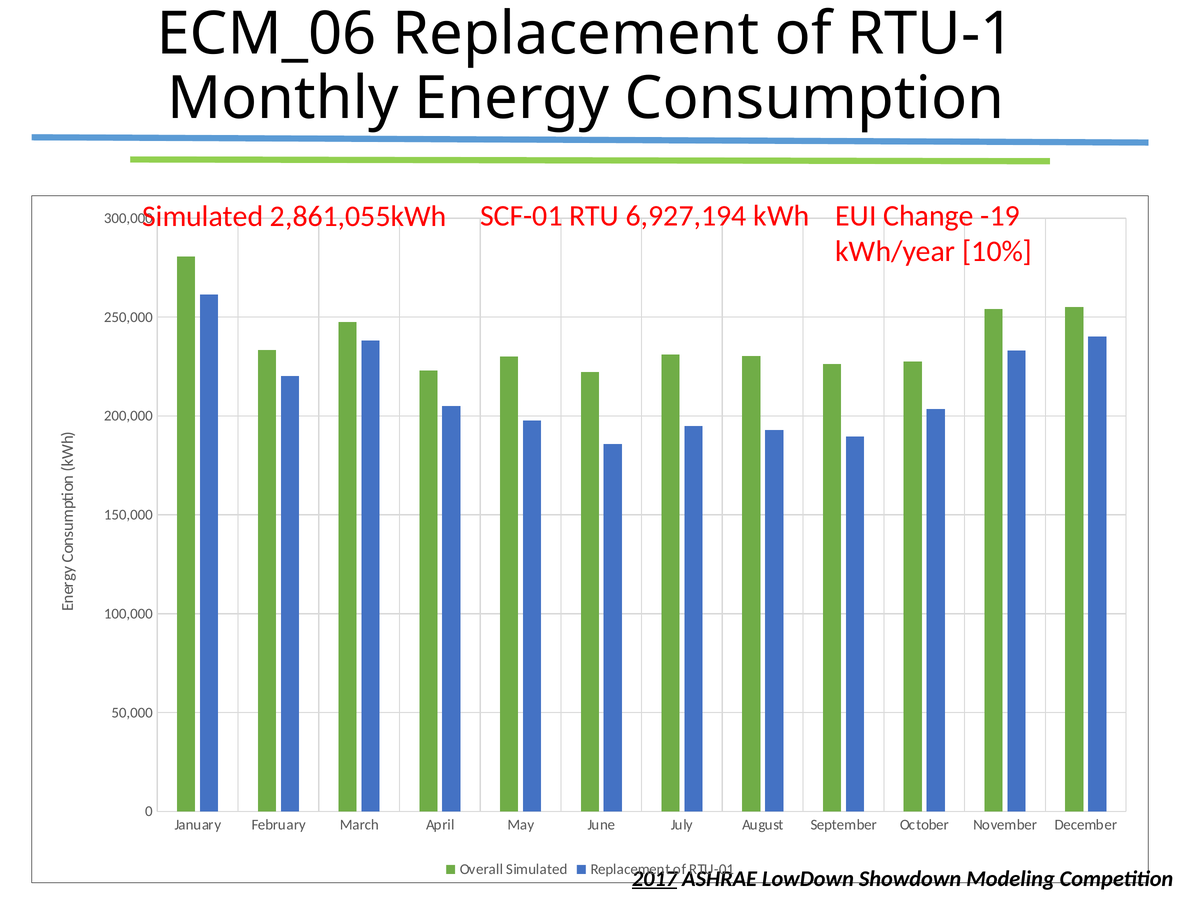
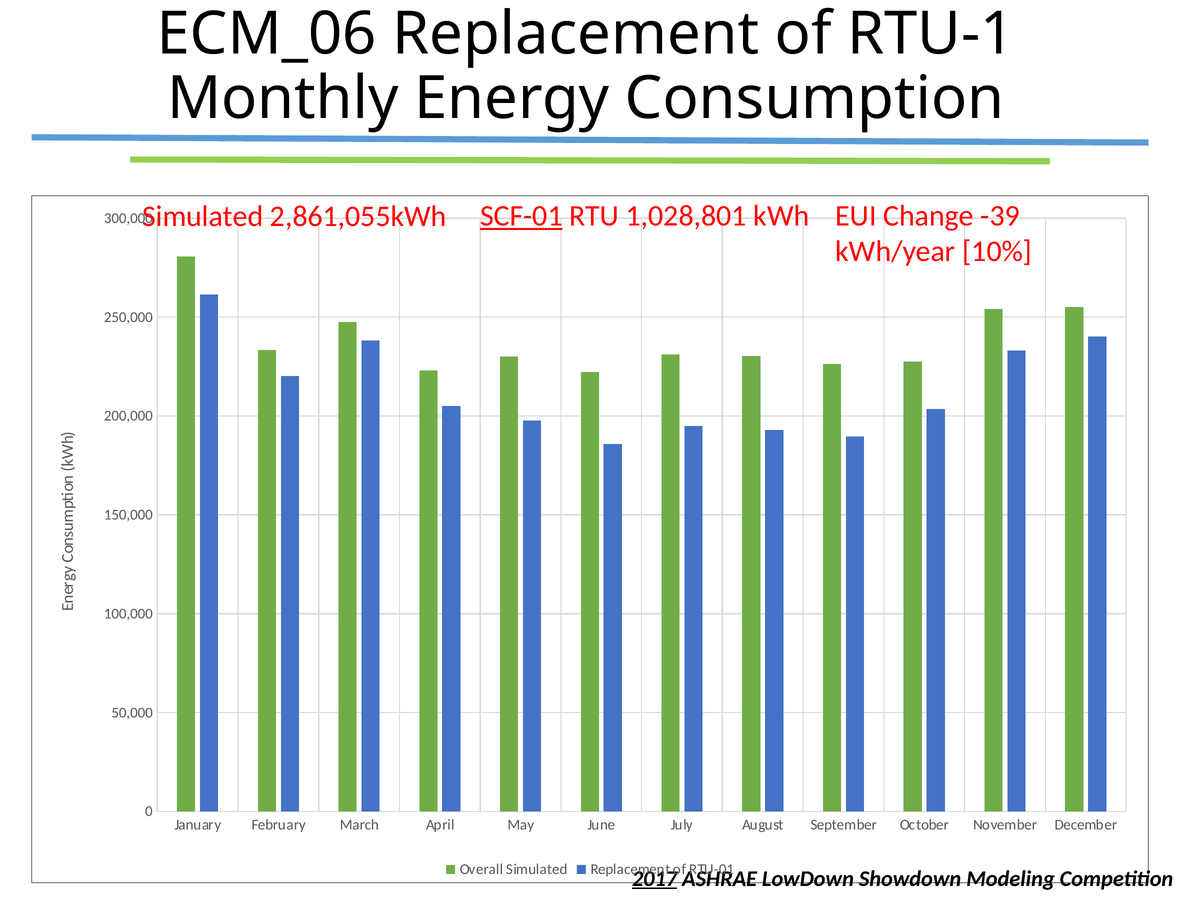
SCF-01 underline: none -> present
6,927,194: 6,927,194 -> 1,028,801
-19: -19 -> -39
